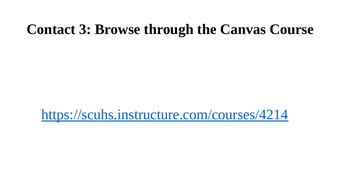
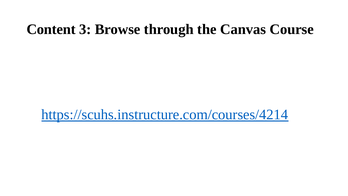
Contact: Contact -> Content
